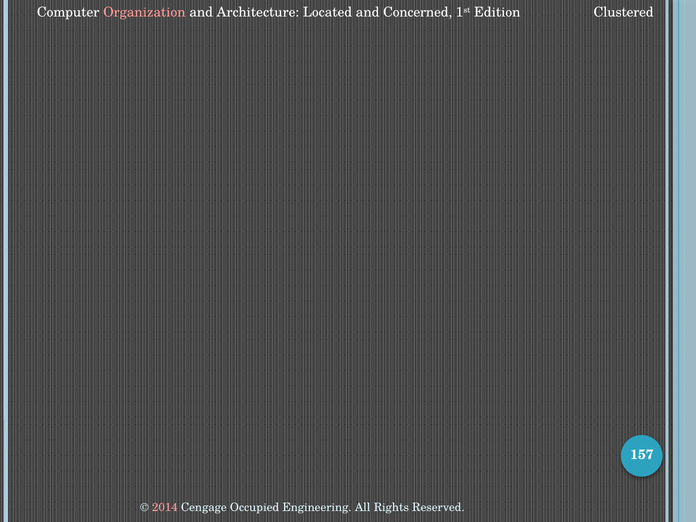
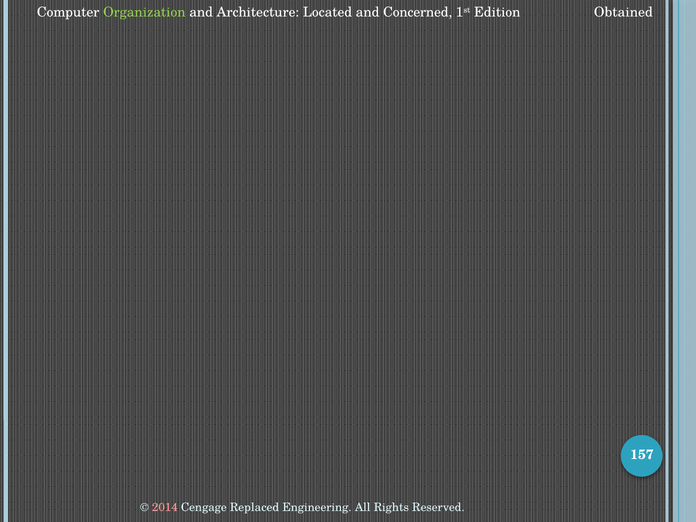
Organization colour: pink -> light green
Clustered: Clustered -> Obtained
Occupied: Occupied -> Replaced
